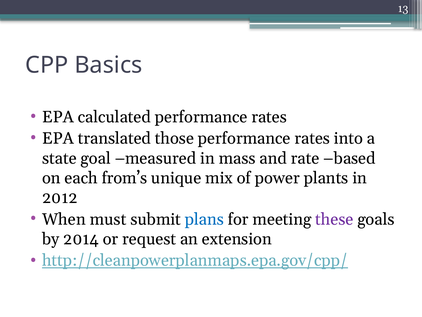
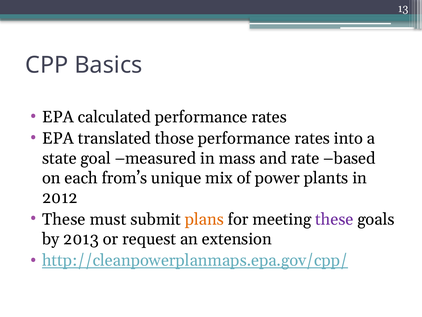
When at (64, 219): When -> These
plans colour: blue -> orange
2014: 2014 -> 2013
